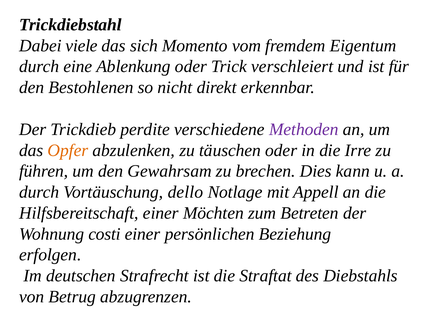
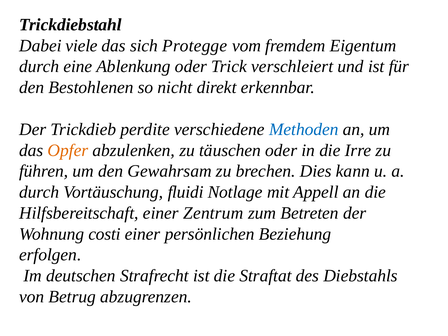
Momento: Momento -> Protegge
Methoden colour: purple -> blue
dello: dello -> fluidi
Möchten: Möchten -> Zentrum
